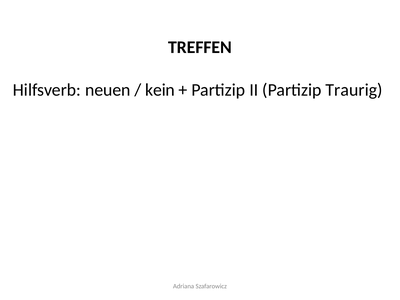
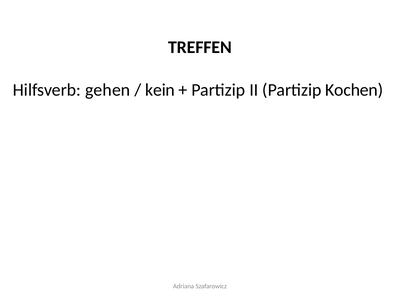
neuen: neuen -> gehen
Traurig: Traurig -> Kochen
